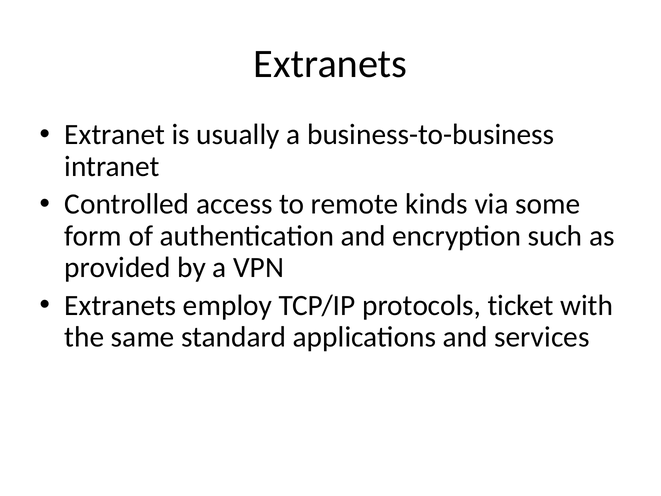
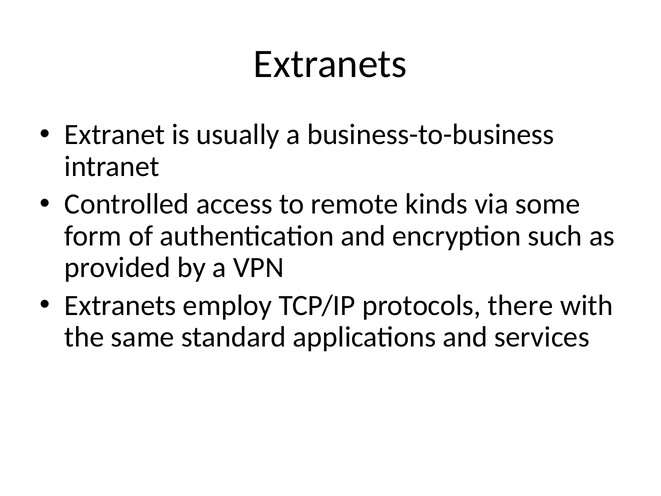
ticket: ticket -> there
